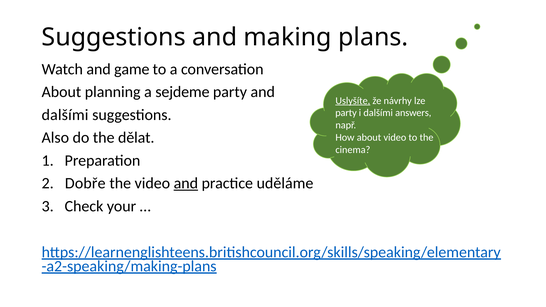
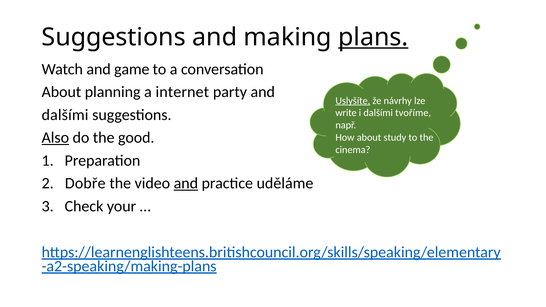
plans underline: none -> present
sejdeme: sejdeme -> internet
party at (346, 113): party -> write
answers: answers -> tvoříme
Also underline: none -> present
dělat: dělat -> good
about video: video -> study
